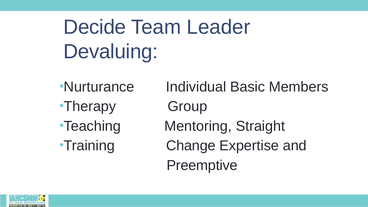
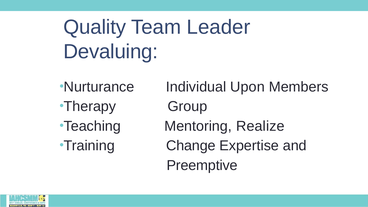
Decide: Decide -> Quality
Basic: Basic -> Upon
Straight: Straight -> Realize
